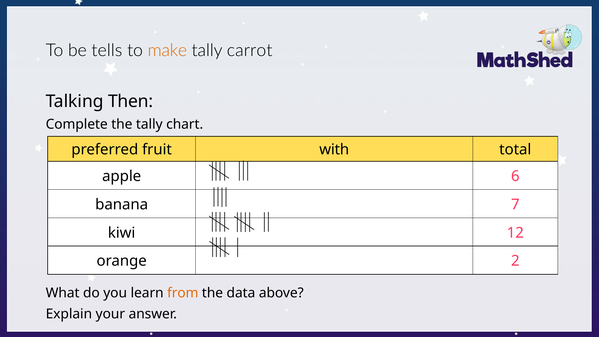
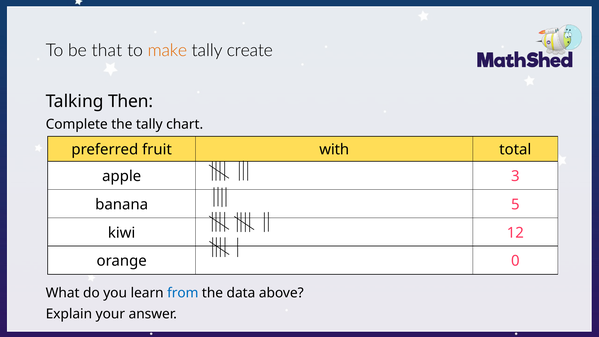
tells: tells -> that
carrot: carrot -> create
6: 6 -> 3
7: 7 -> 5
2: 2 -> 0
from colour: orange -> blue
